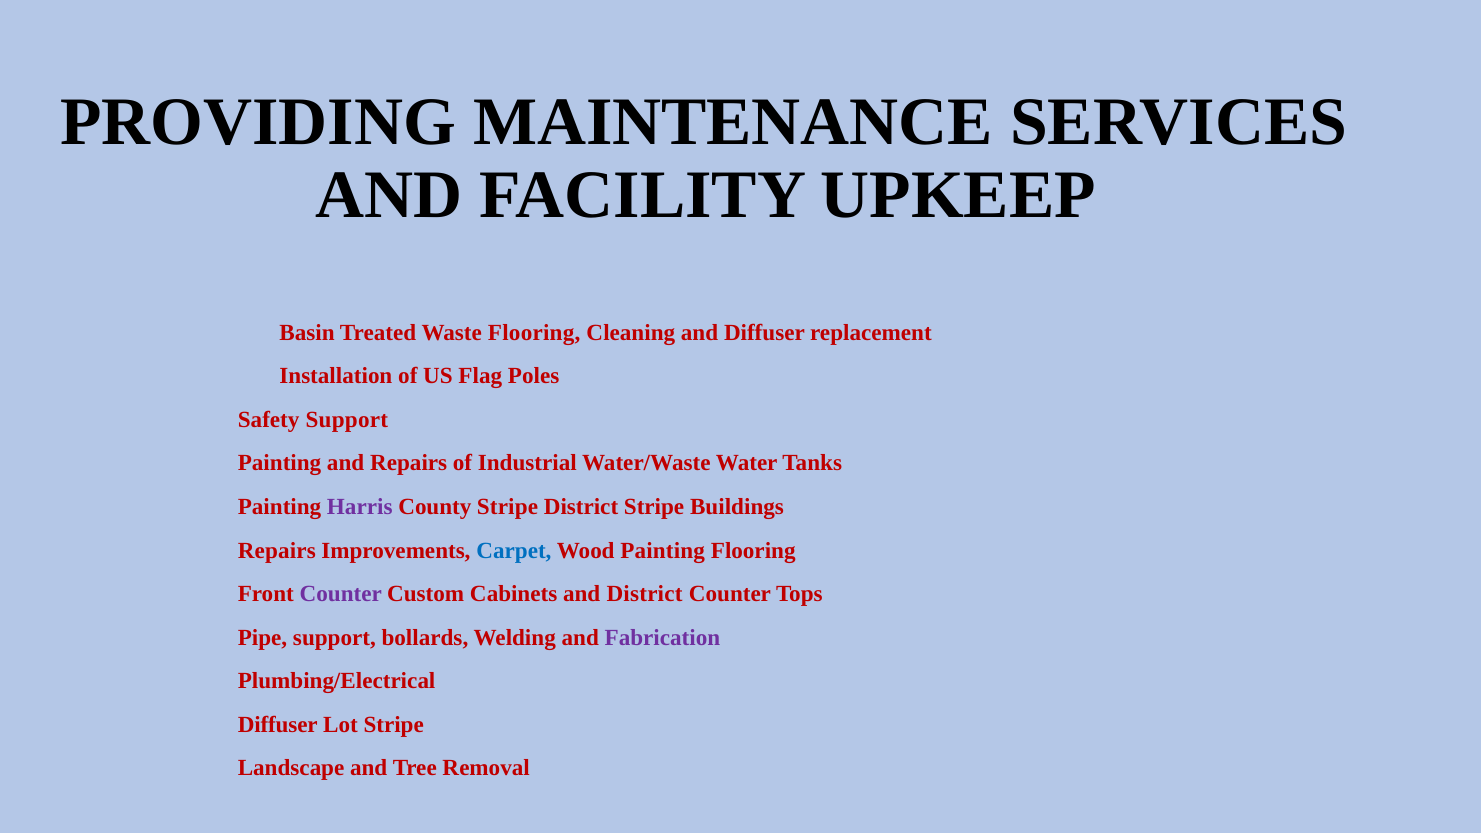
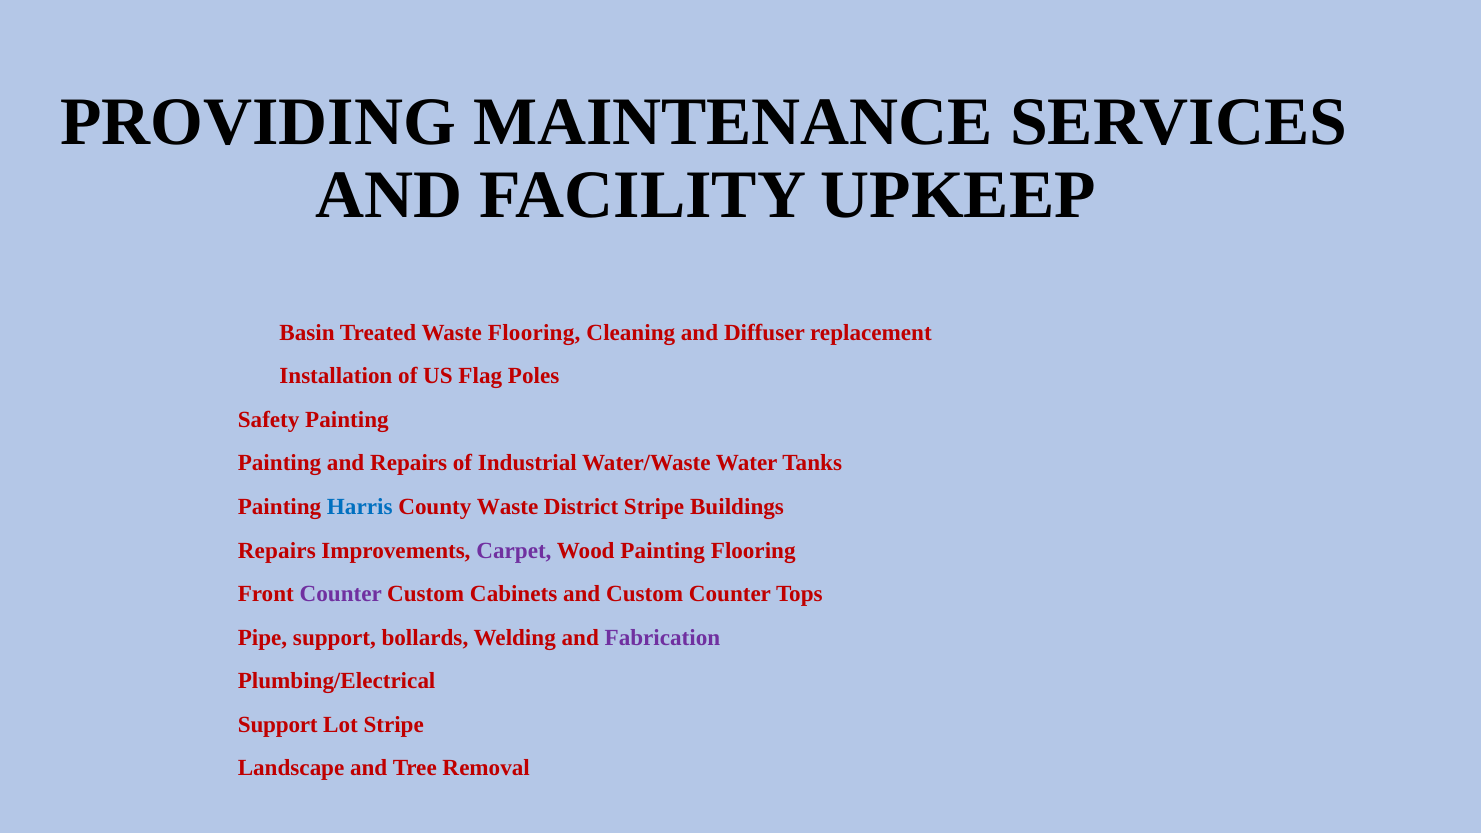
Safety Support: Support -> Painting
Harris colour: purple -> blue
County Stripe: Stripe -> Waste
Carpet colour: blue -> purple
and District: District -> Custom
Diffuser at (278, 725): Diffuser -> Support
